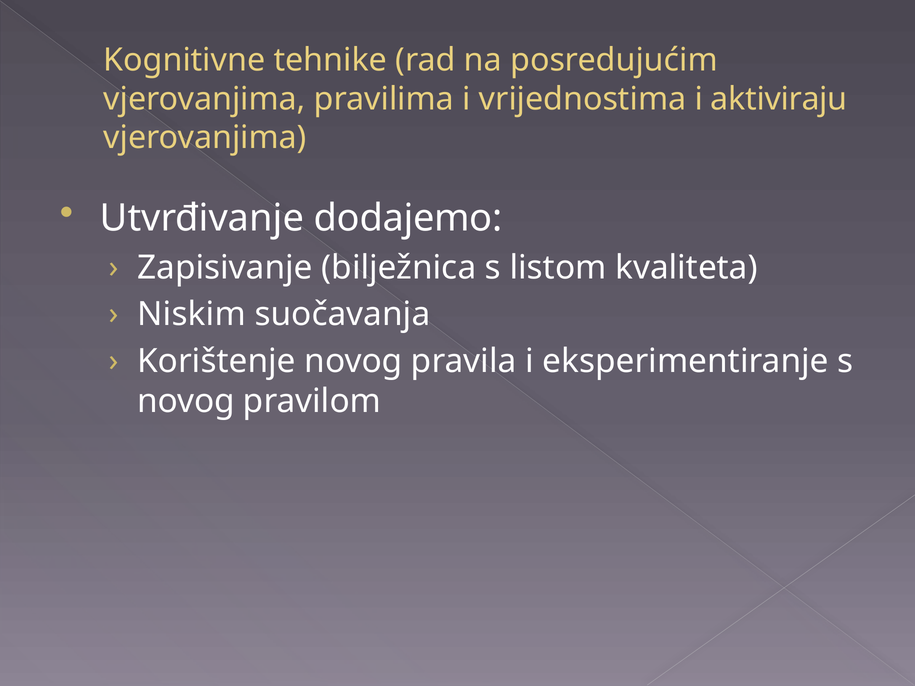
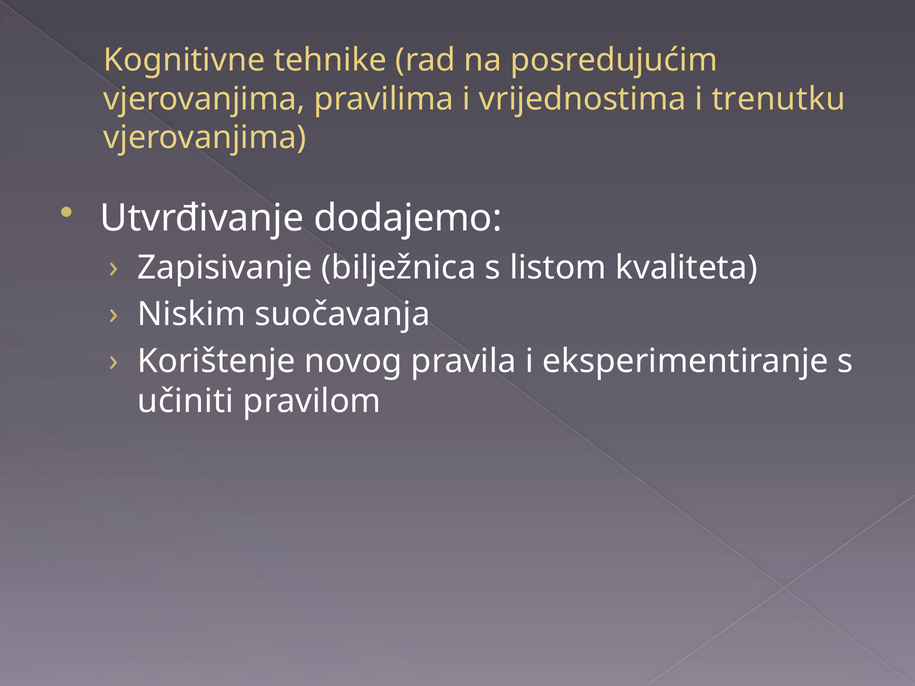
aktiviraju: aktiviraju -> trenutku
novog at (186, 401): novog -> učiniti
